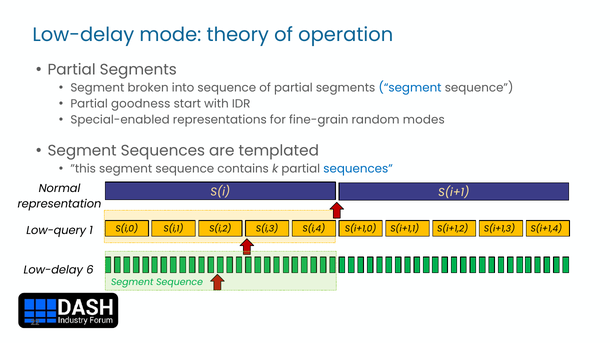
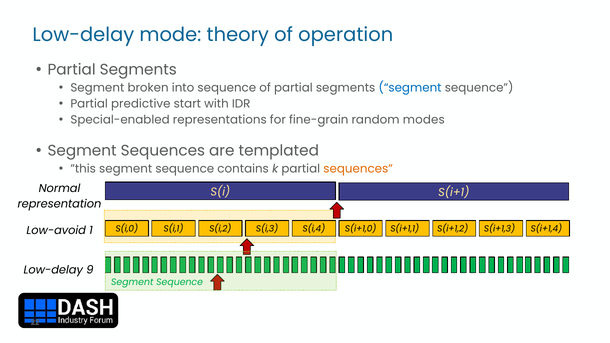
goodness: goodness -> predictive
sequences at (358, 169) colour: blue -> orange
Low-query: Low-query -> Low-avoid
6: 6 -> 9
